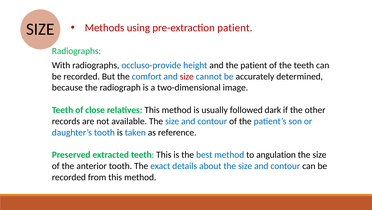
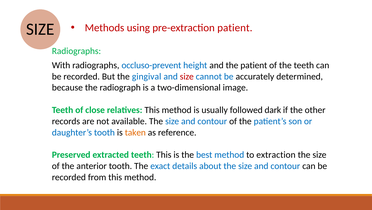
occluso-provide: occluso-provide -> occluso-prevent
comfort: comfort -> gingival
taken colour: blue -> orange
angulation: angulation -> extraction
